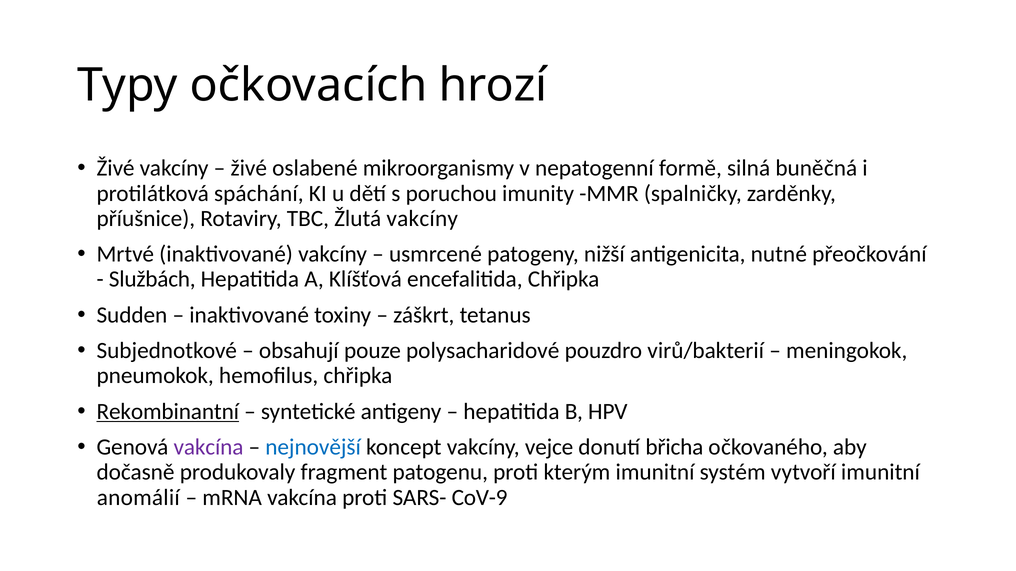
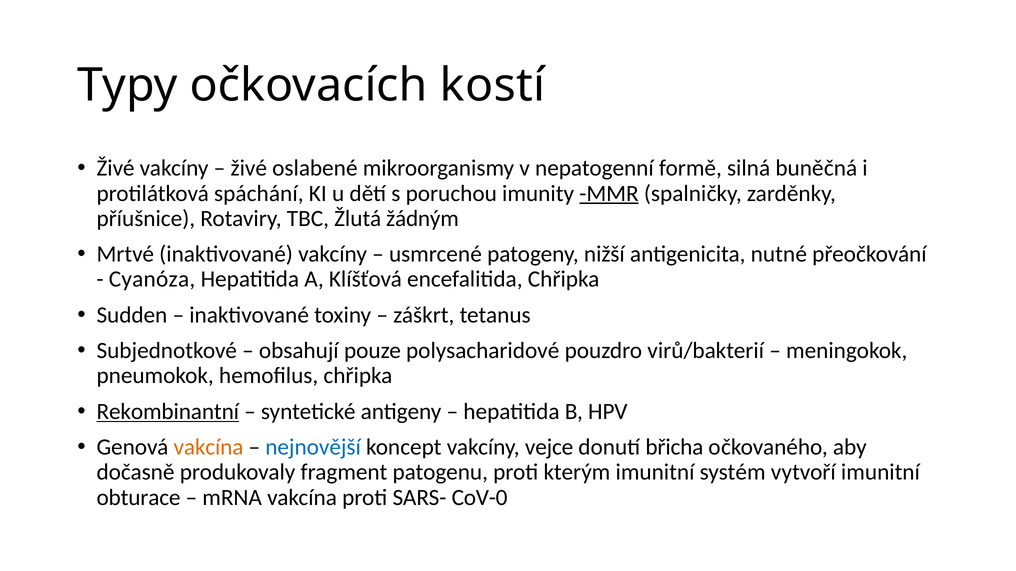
hrozí: hrozí -> kostí
MMR underline: none -> present
Žlutá vakcíny: vakcíny -> žádným
Službách: Službách -> Cyanóza
vakcína at (208, 448) colour: purple -> orange
anomálií: anomálií -> obturace
CoV-9: CoV-9 -> CoV-0
